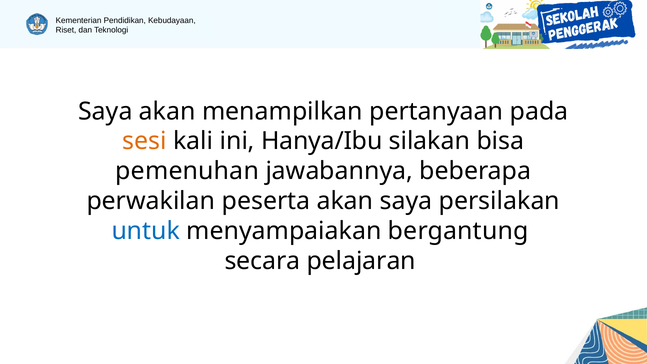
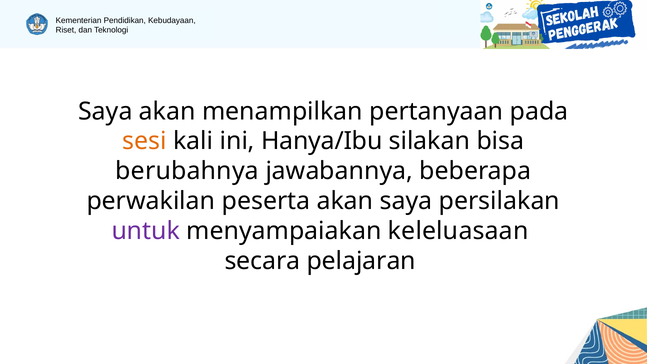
pemenuhan: pemenuhan -> berubahnya
untuk colour: blue -> purple
bergantung: bergantung -> keleluasaan
